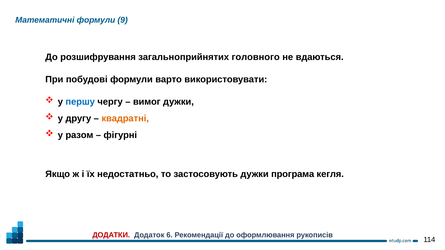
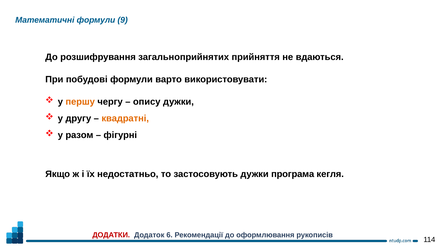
головного: головного -> прийняття
першу colour: blue -> orange
вимог: вимог -> опису
